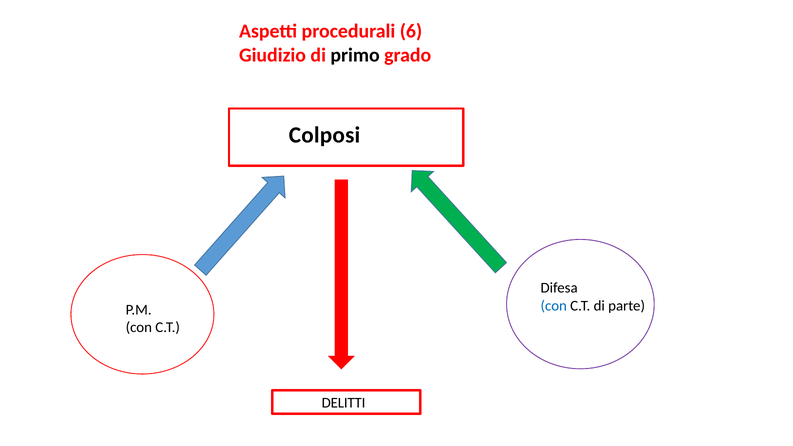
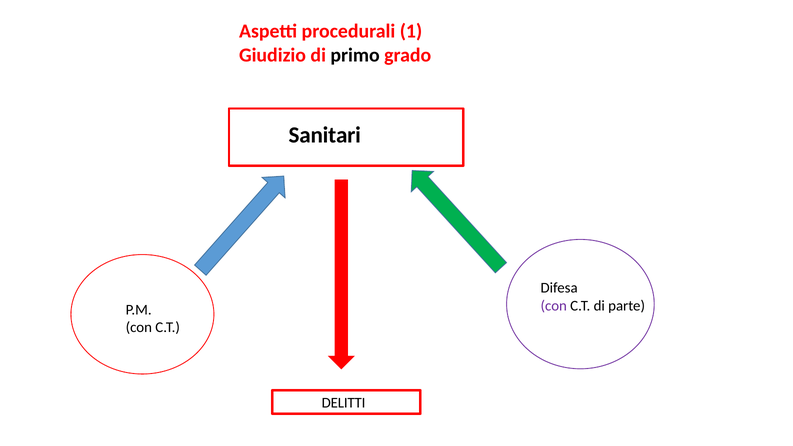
6: 6 -> 1
Colposi: Colposi -> Sanitari
con at (554, 306) colour: blue -> purple
